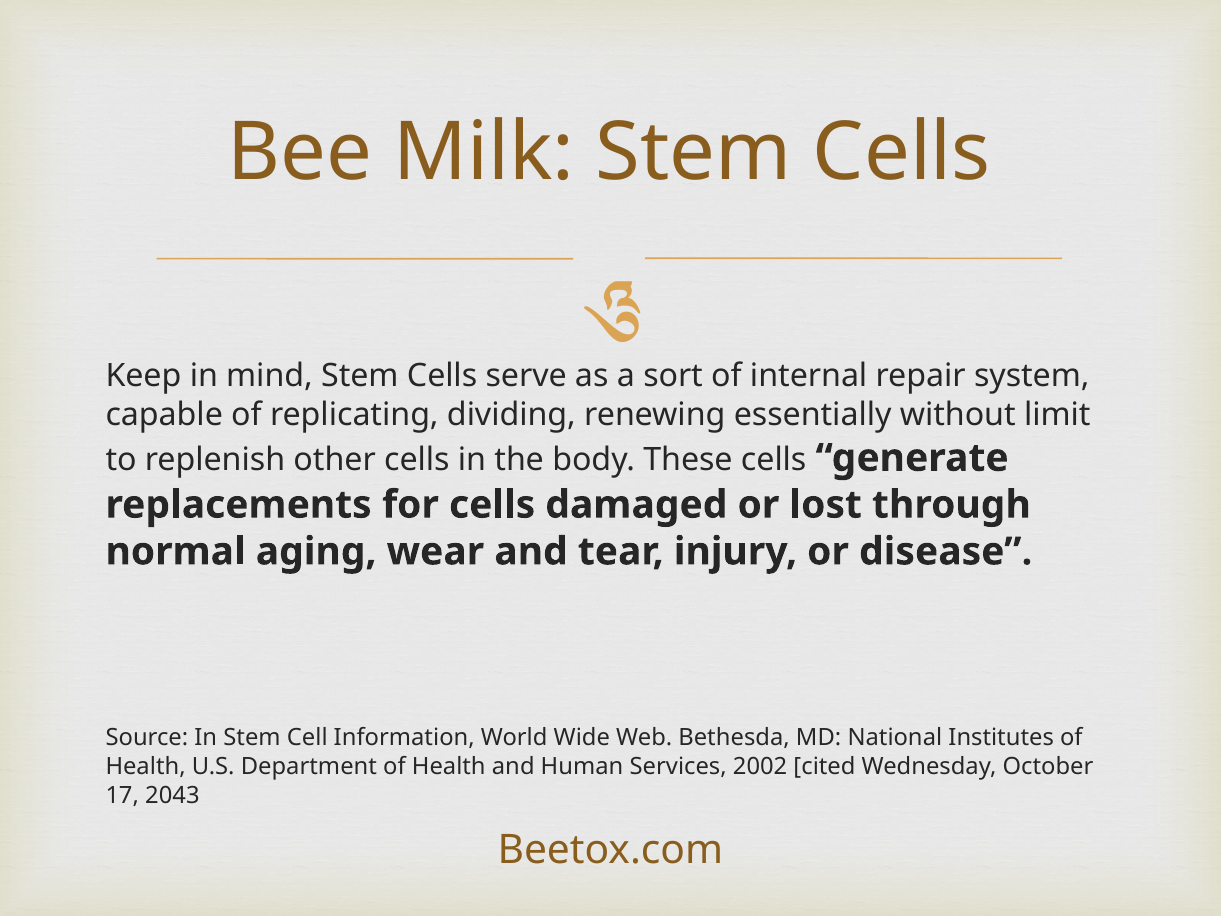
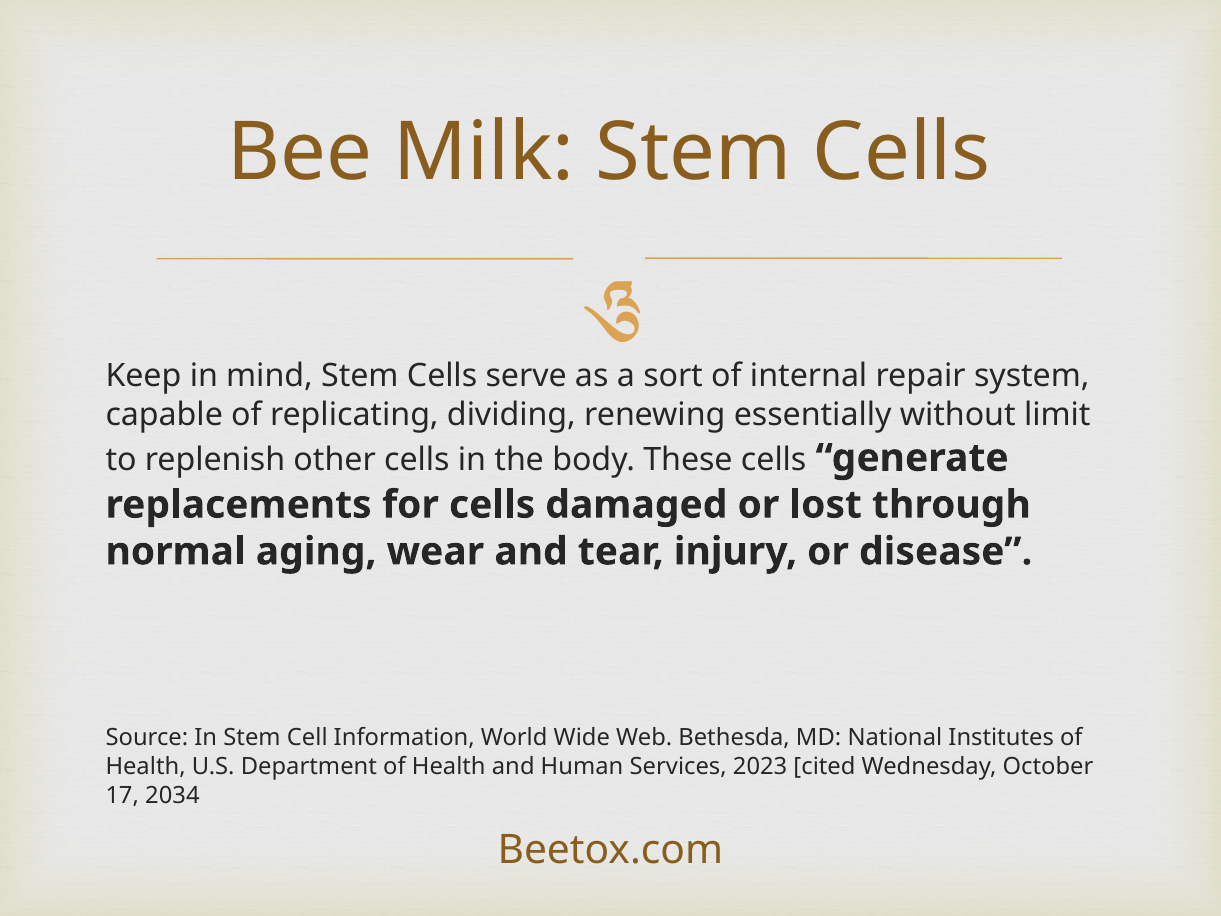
2002: 2002 -> 2023
2043: 2043 -> 2034
